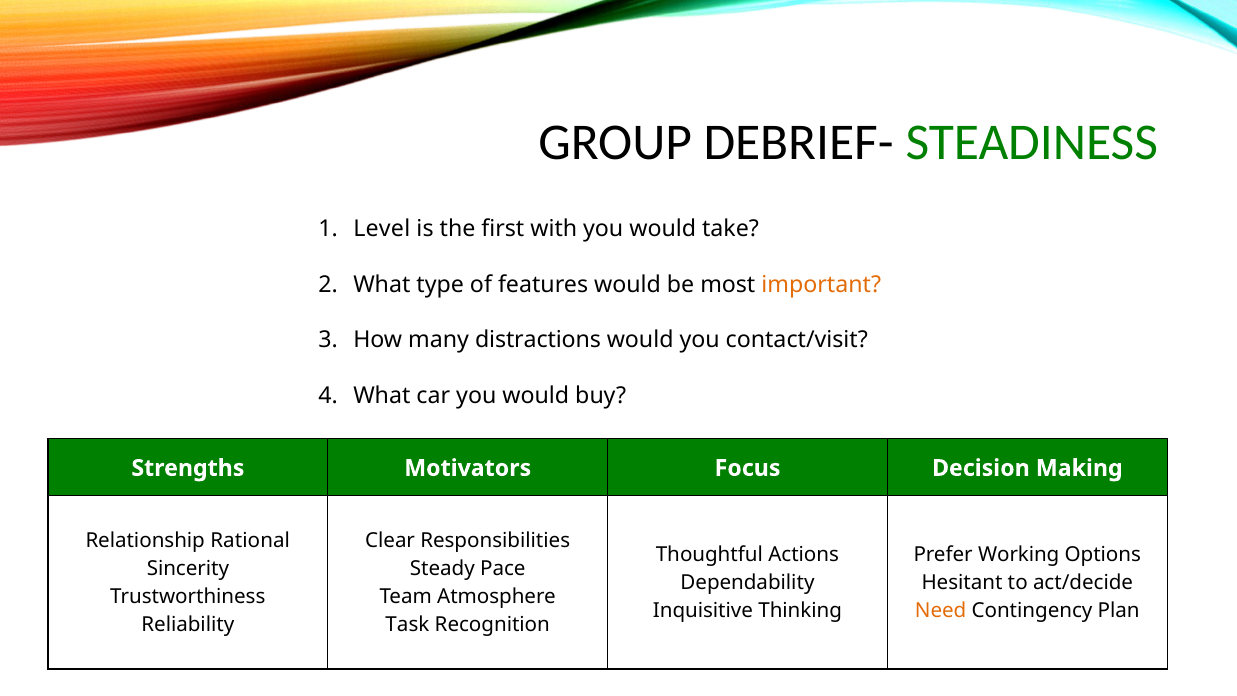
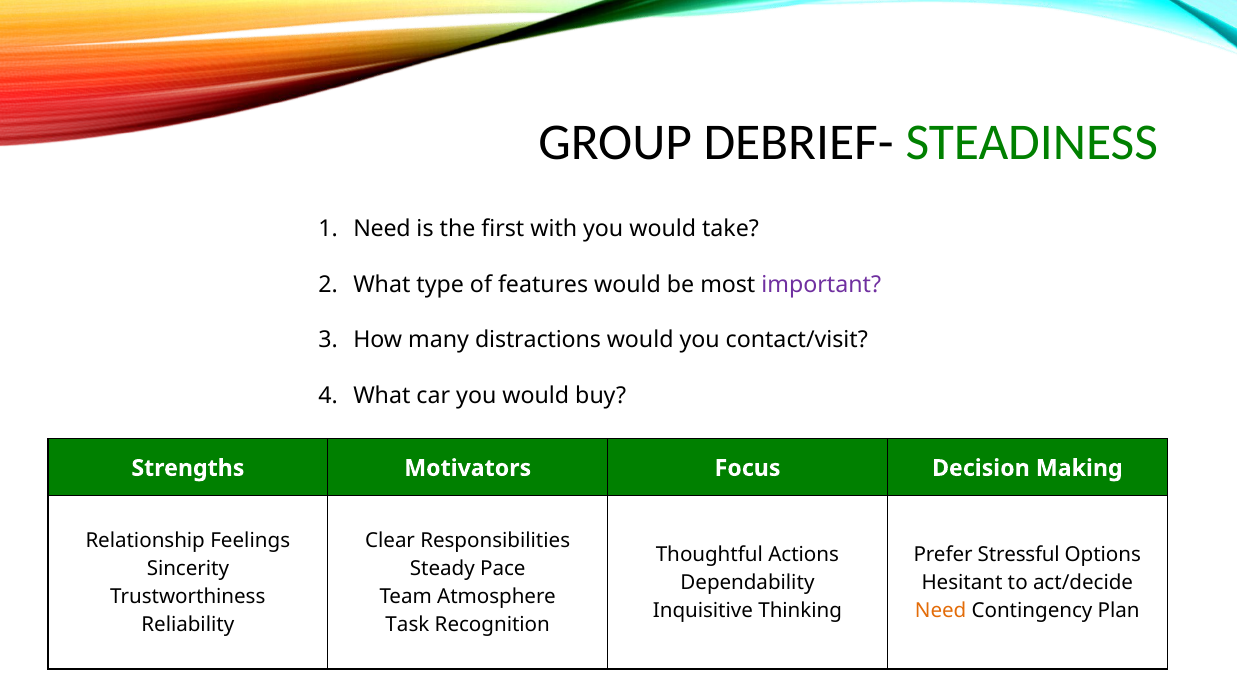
Level at (382, 229): Level -> Need
important colour: orange -> purple
Rational: Rational -> Feelings
Working: Working -> Stressful
